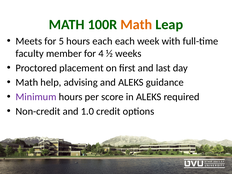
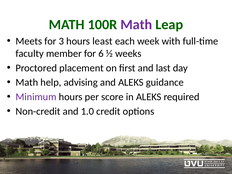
Math at (136, 25) colour: orange -> purple
5: 5 -> 3
hours each: each -> least
4: 4 -> 6
